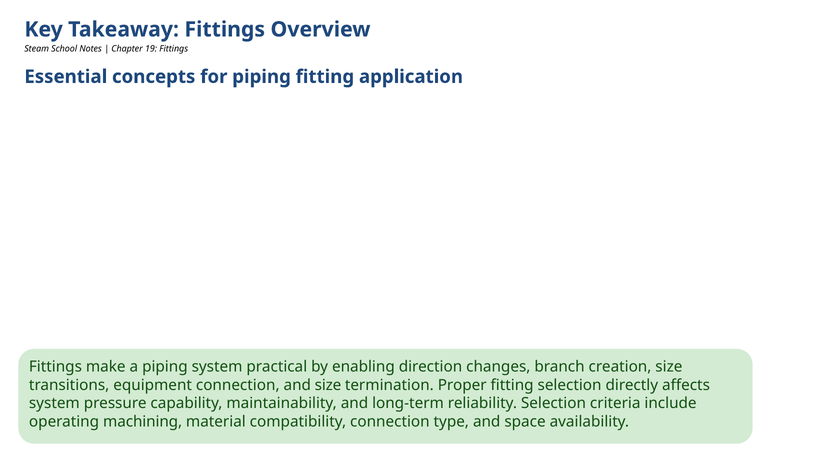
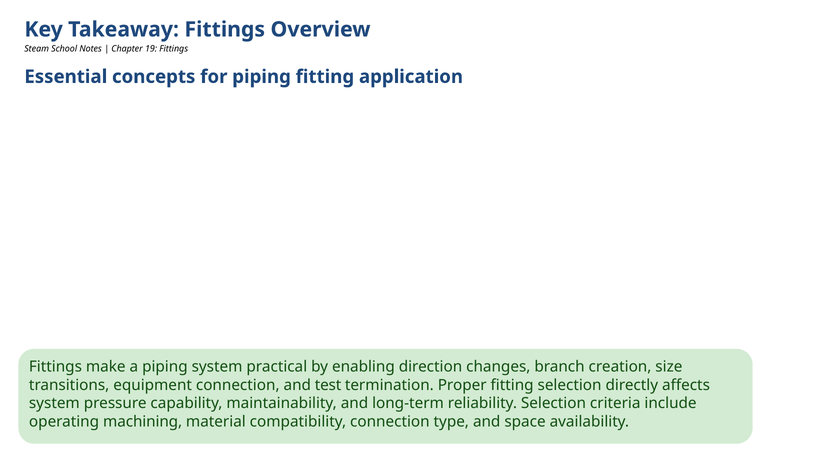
and size: size -> test
